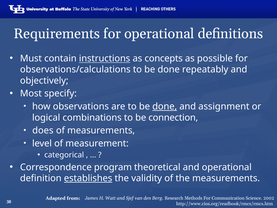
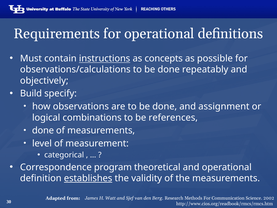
Most: Most -> Build
done at (165, 106) underline: present -> none
connection: connection -> references
does at (43, 130): does -> done
